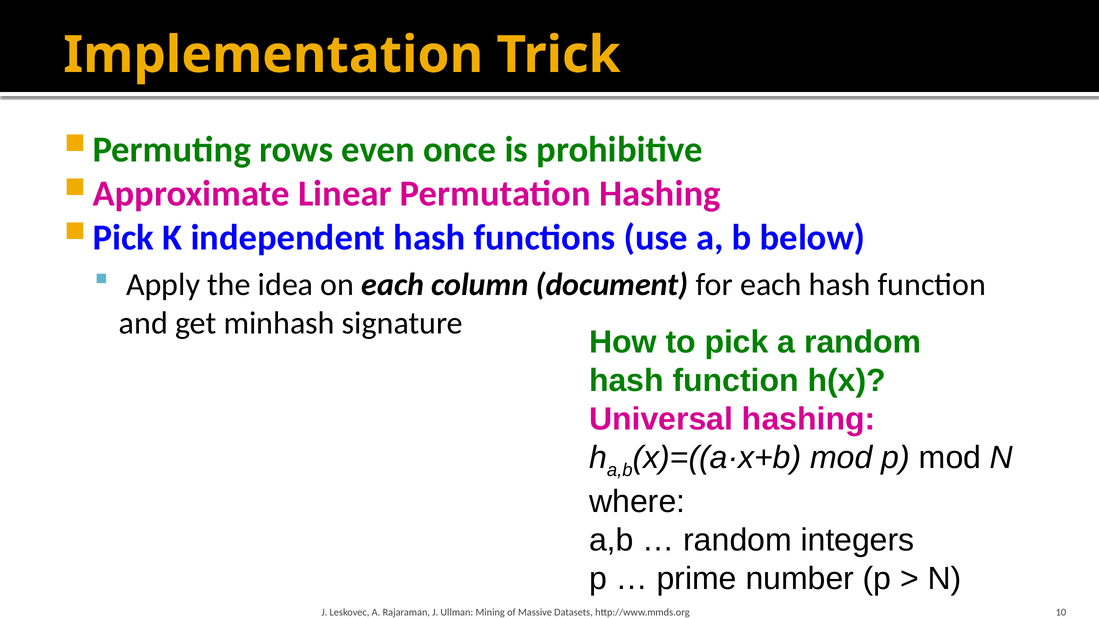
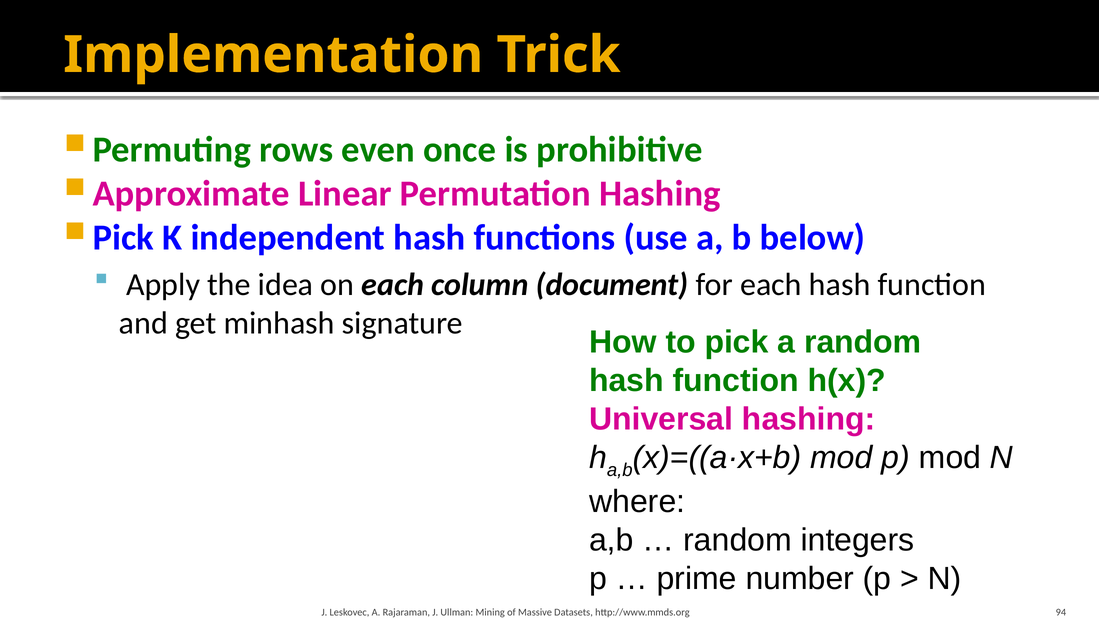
10: 10 -> 94
